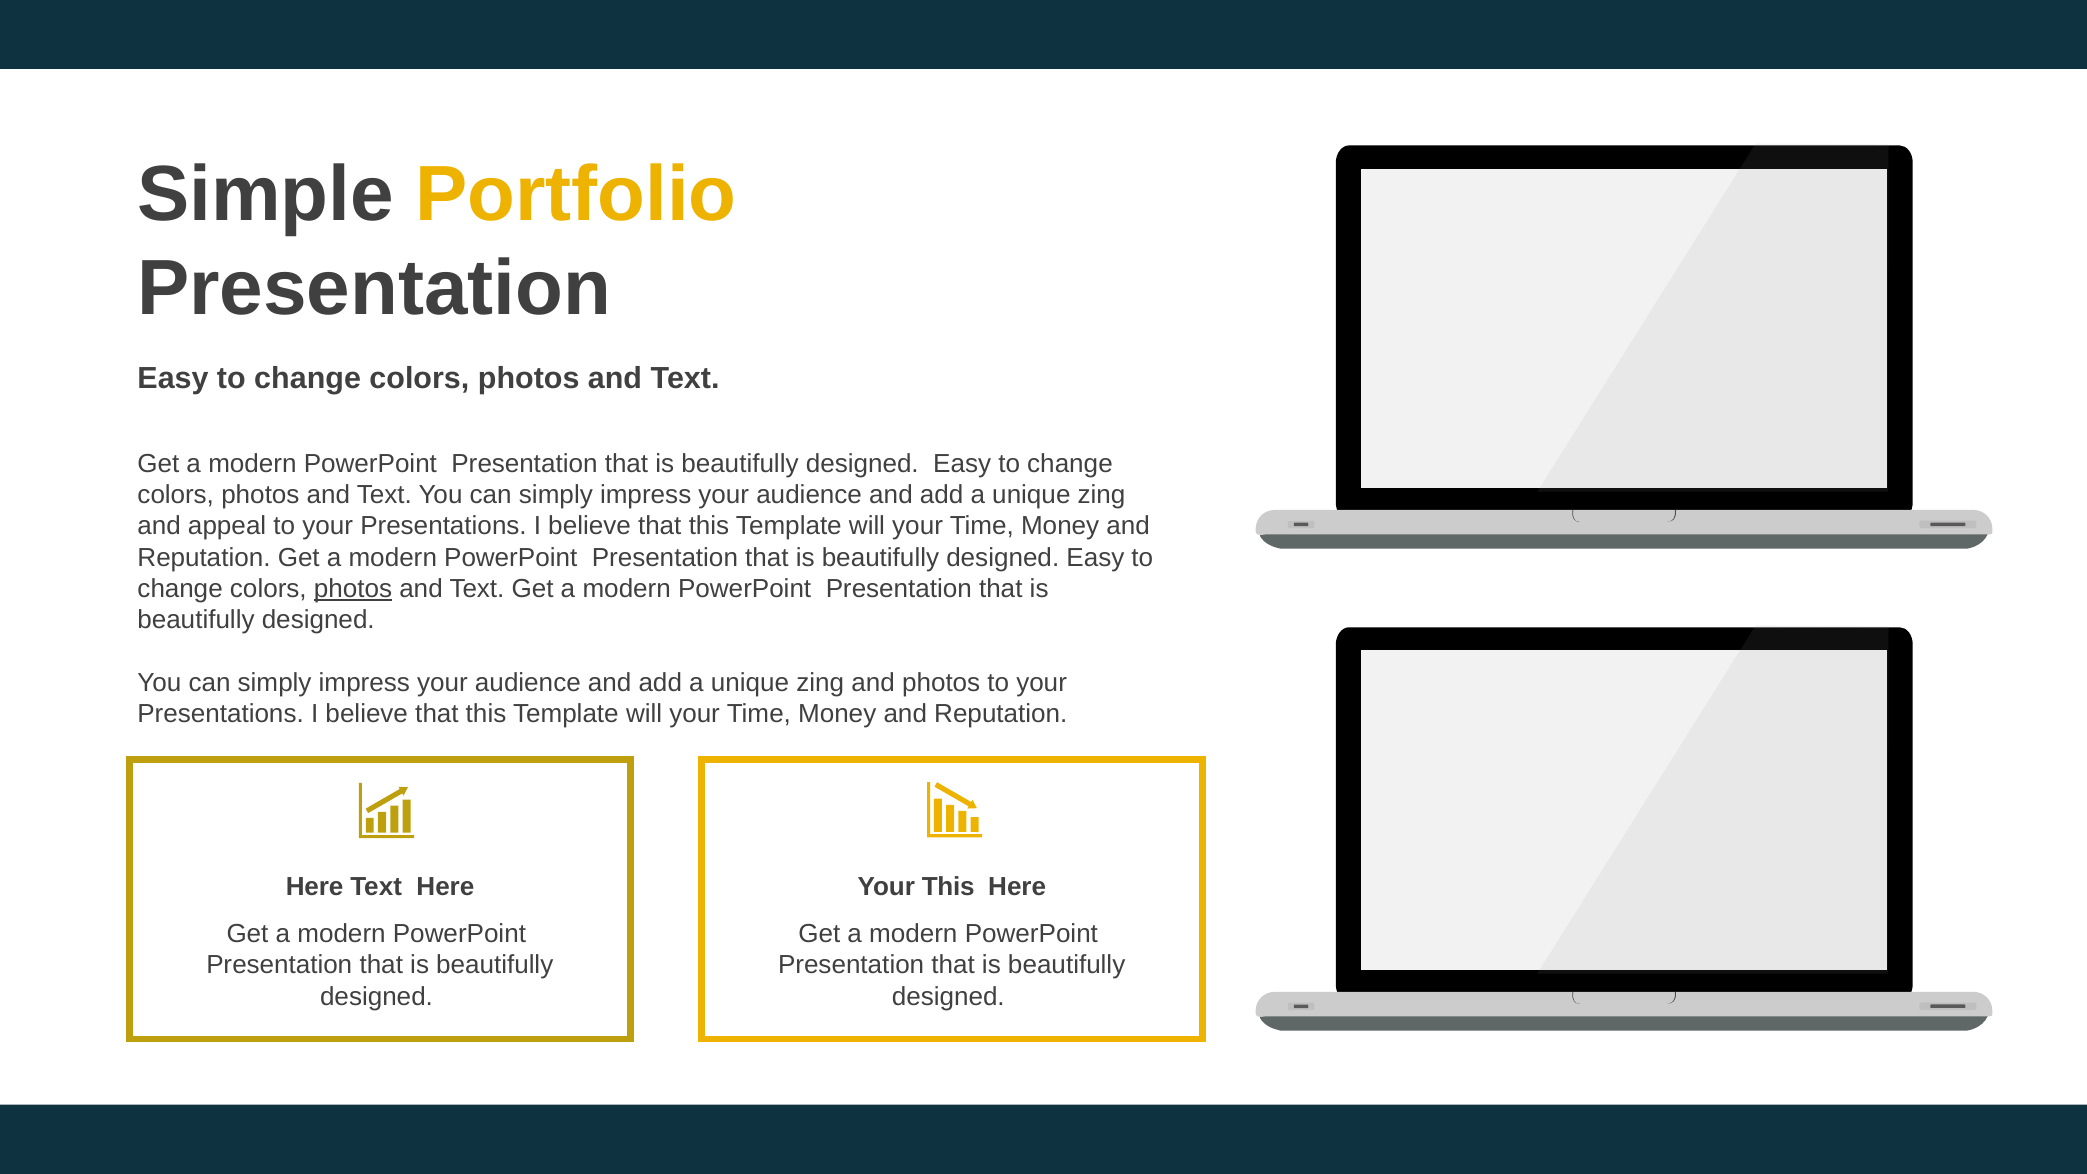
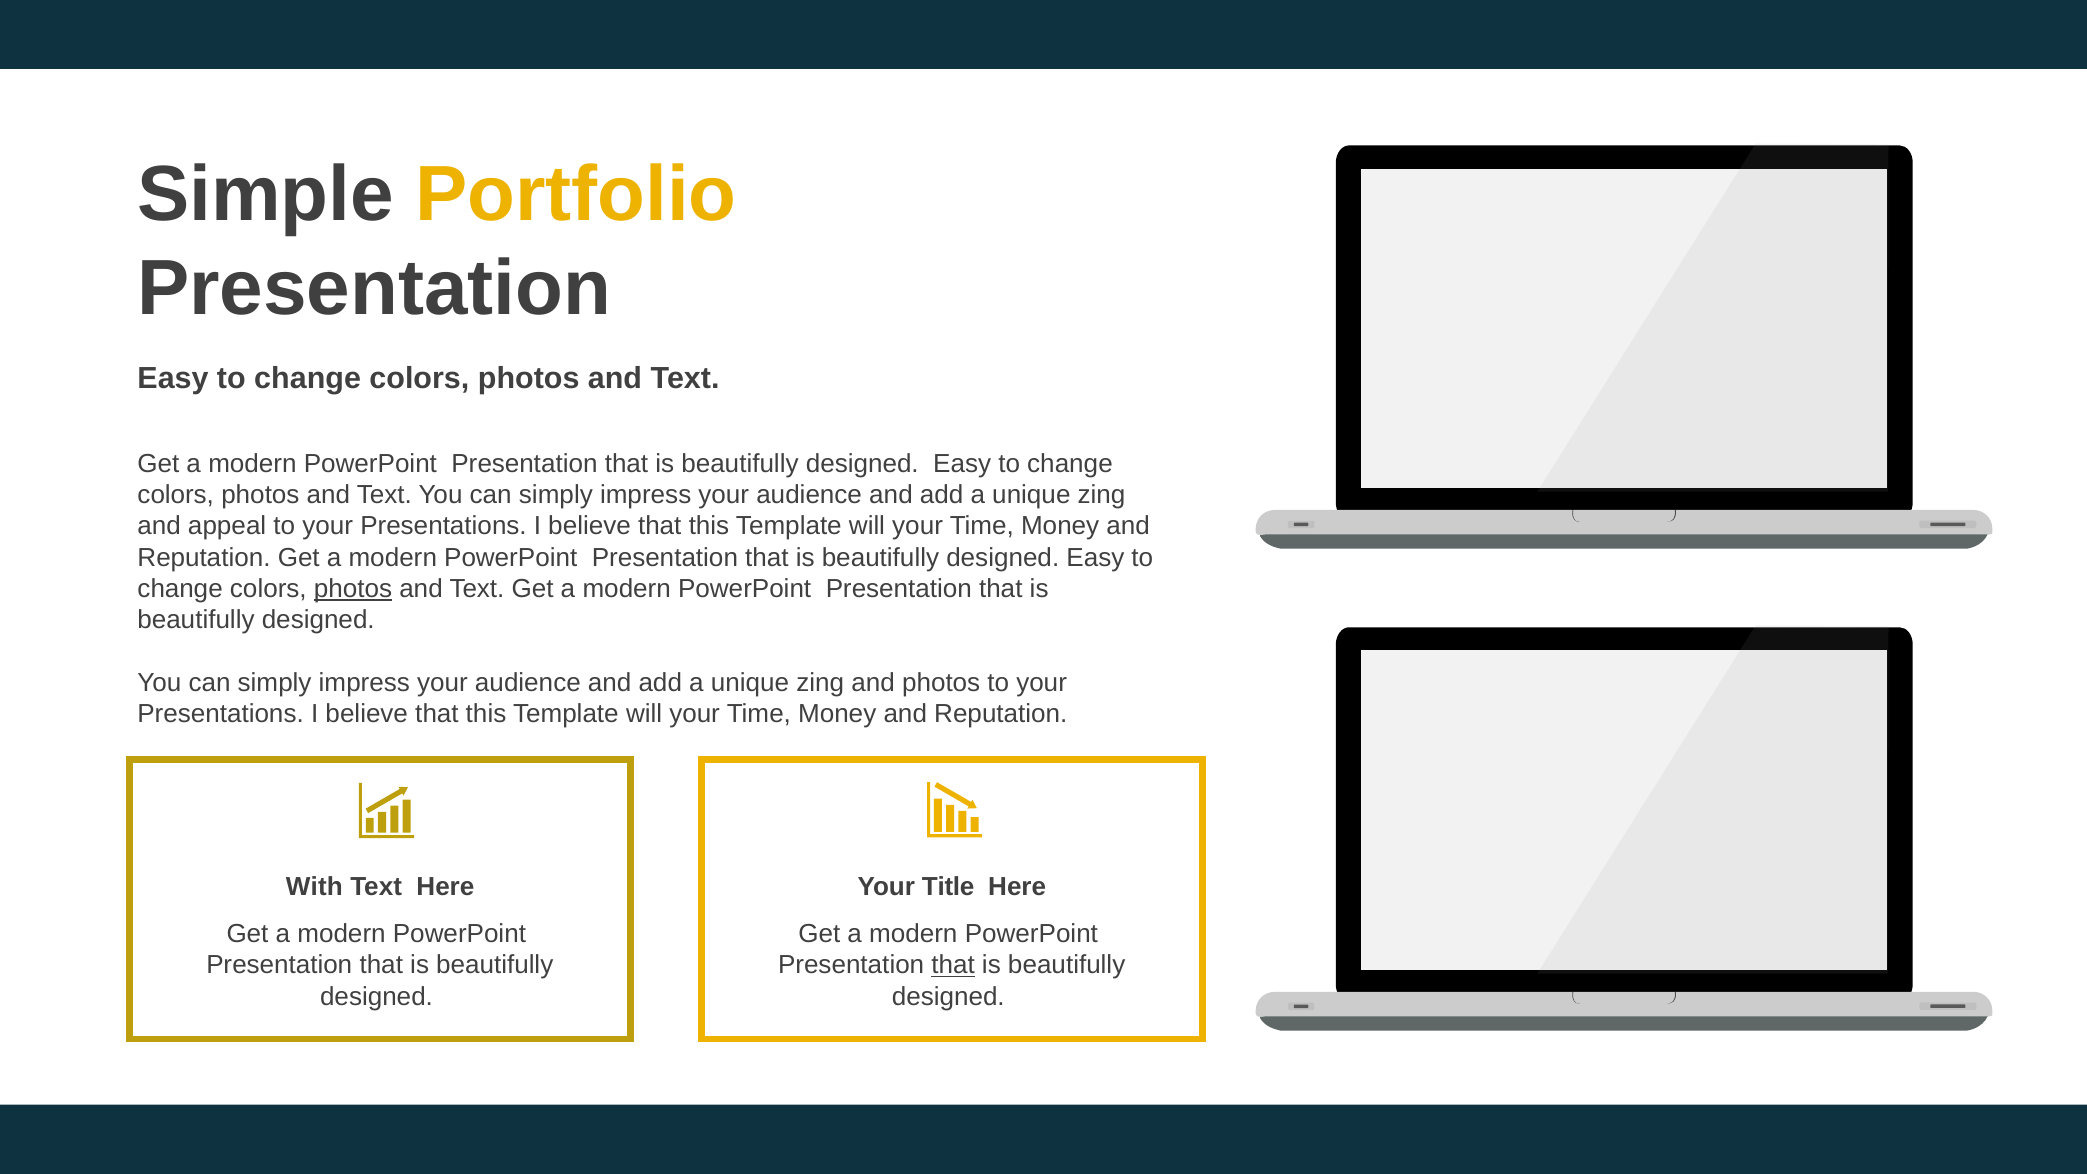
Here at (315, 887): Here -> With
Your This: This -> Title
that at (953, 965) underline: none -> present
